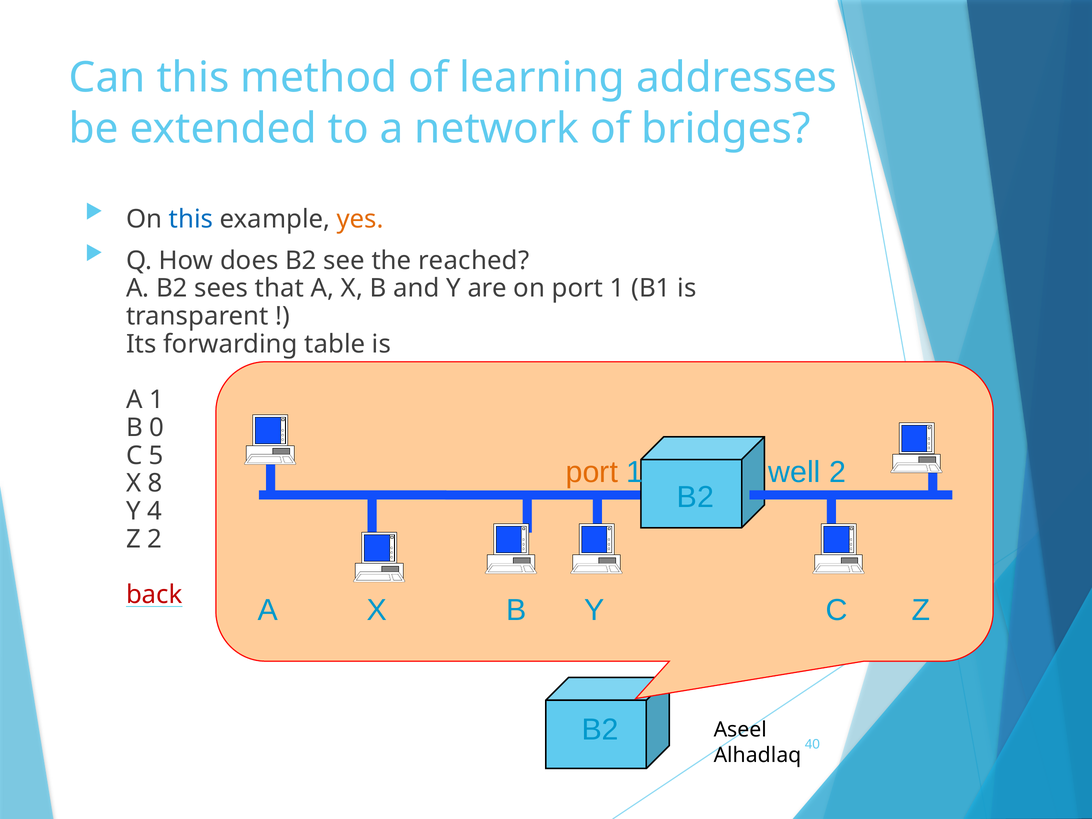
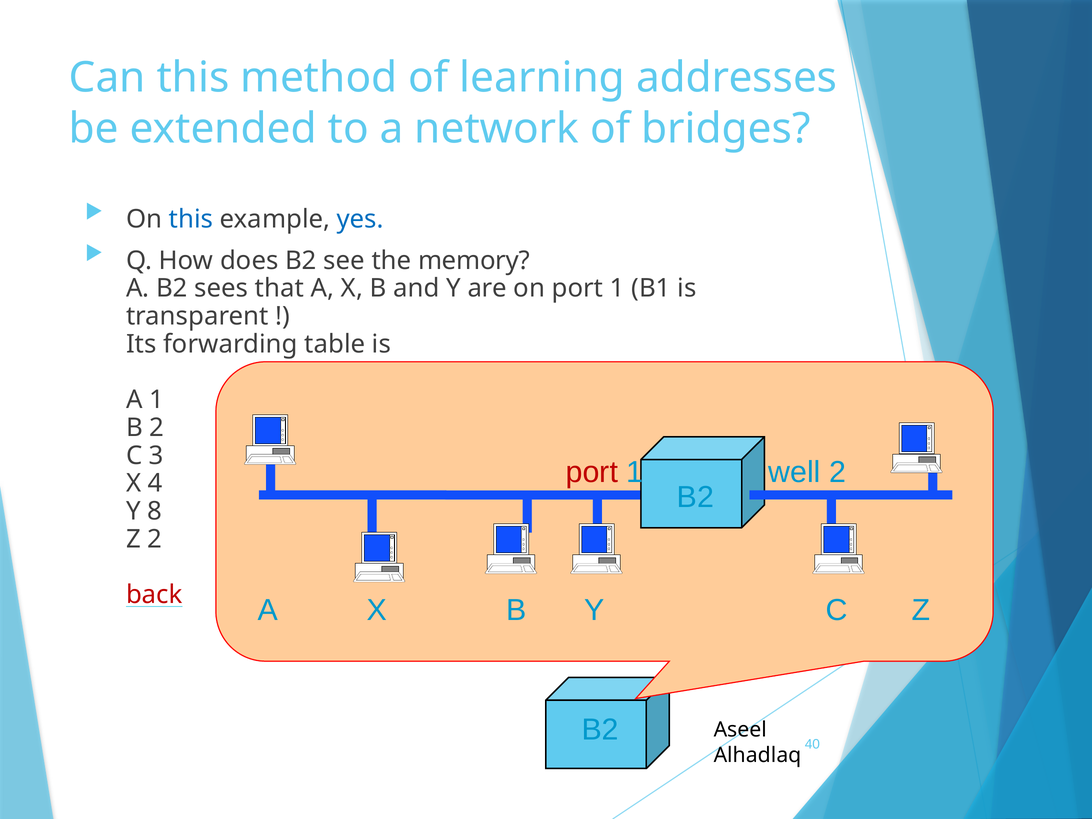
yes colour: orange -> blue
reached: reached -> memory
B 0: 0 -> 2
5: 5 -> 3
port at (592, 472) colour: orange -> red
8: 8 -> 4
4: 4 -> 8
